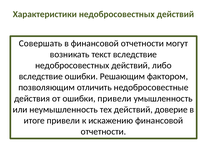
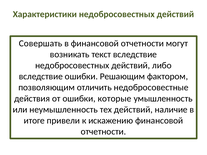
ошибки привели: привели -> которые
доверие: доверие -> наличие
